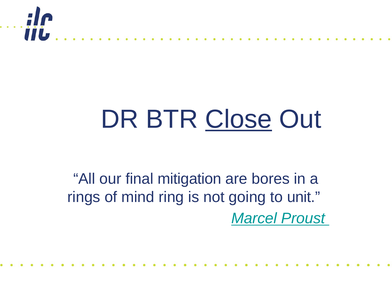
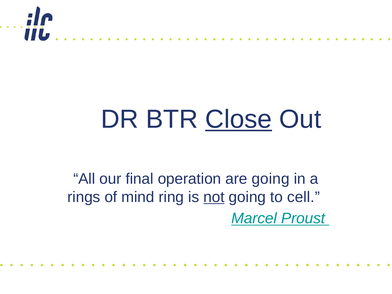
mitigation: mitigation -> operation
are bores: bores -> going
not underline: none -> present
unit: unit -> cell
